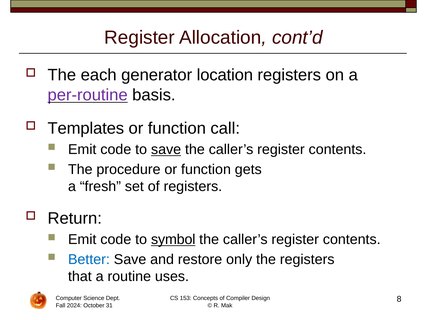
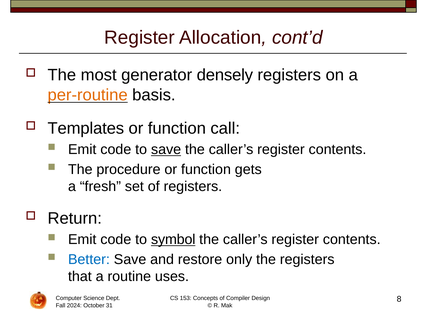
each: each -> most
location: location -> densely
per-routine colour: purple -> orange
